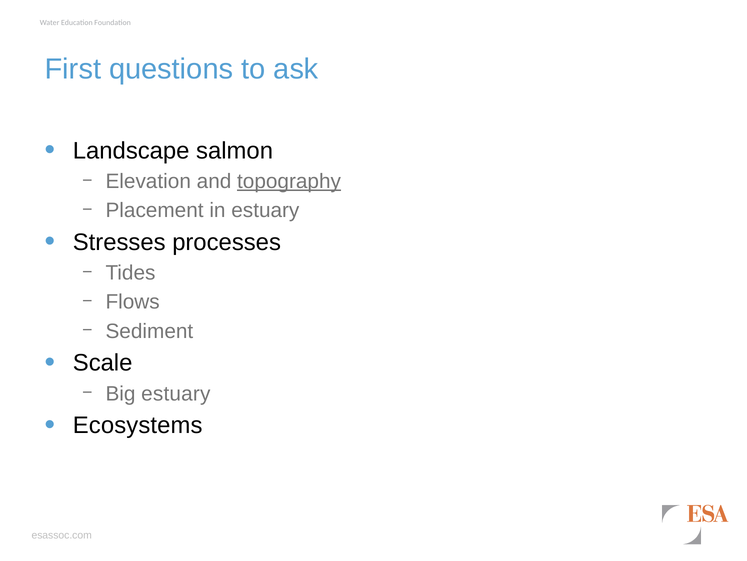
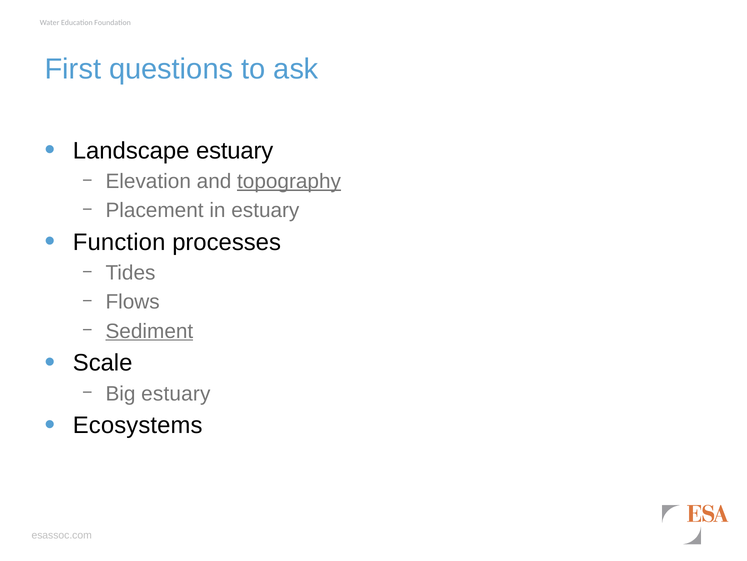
Landscape salmon: salmon -> estuary
Stresses: Stresses -> Function
Sediment underline: none -> present
